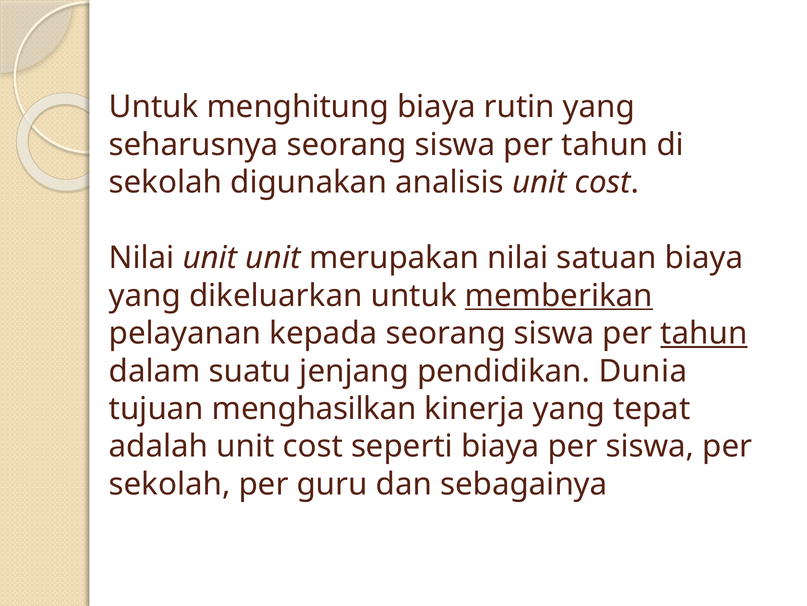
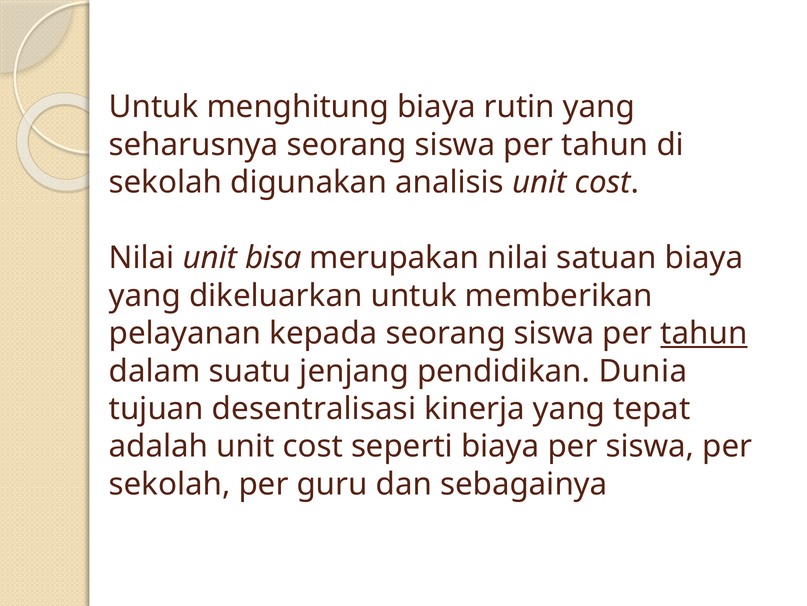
unit unit: unit -> bisa
memberikan underline: present -> none
menghasilkan: menghasilkan -> desentralisasi
